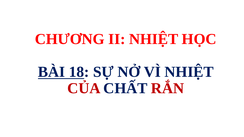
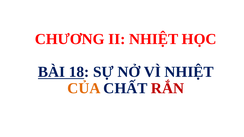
CỦA colour: red -> orange
